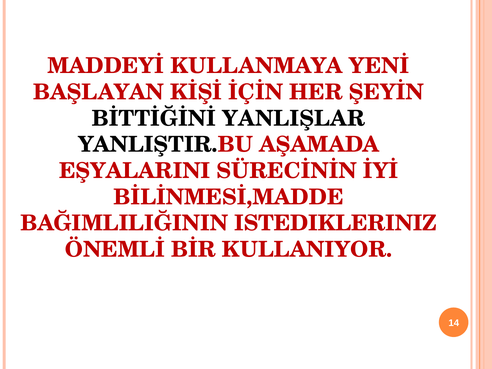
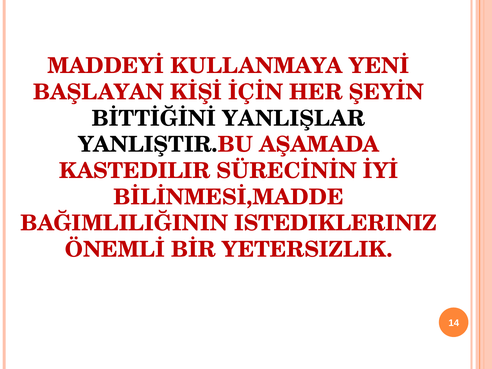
EŞYALARINI: EŞYALARINI -> KASTEDILIR
KULLANIYOR: KULLANIYOR -> YETERSIZLIK
